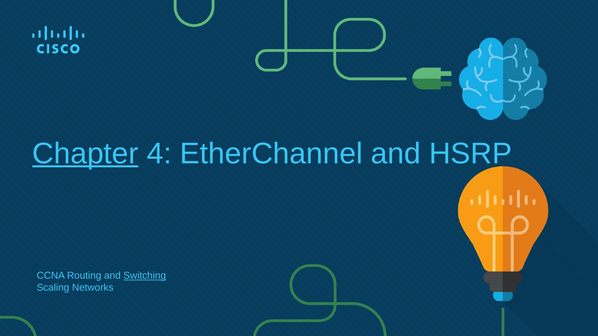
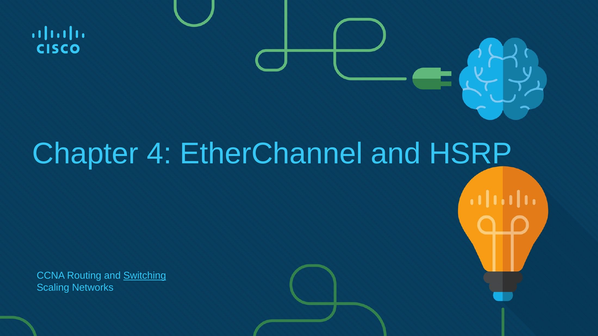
Chapter underline: present -> none
